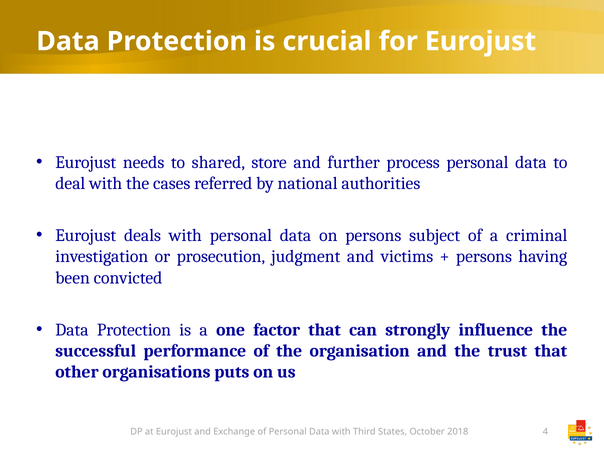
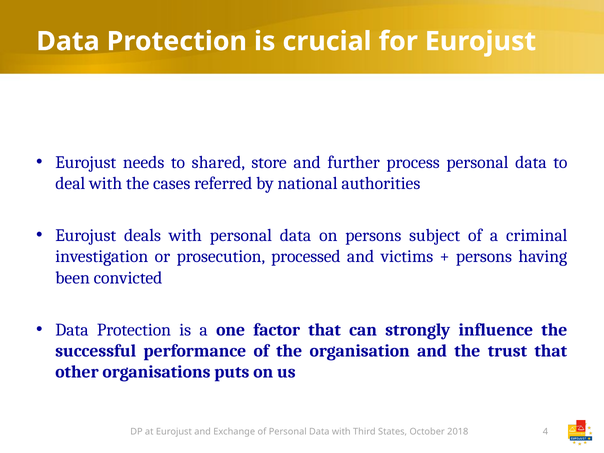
judgment: judgment -> processed
